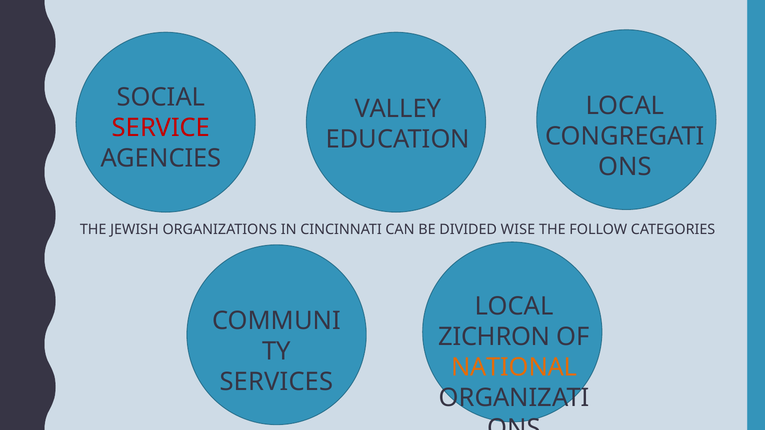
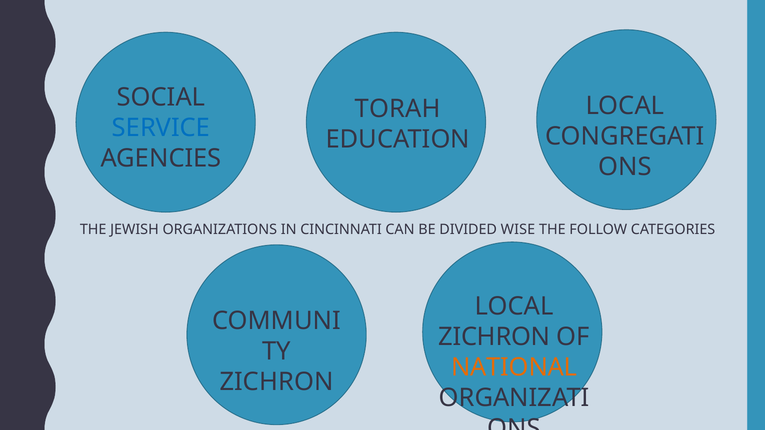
VALLEY: VALLEY -> TORAH
SERVICE colour: red -> blue
SERVICES at (276, 382): SERVICES -> ZICHRON
